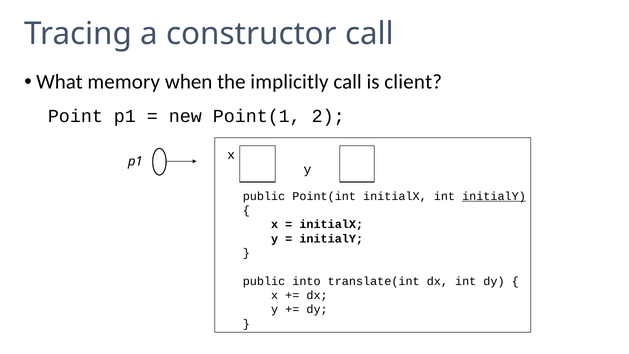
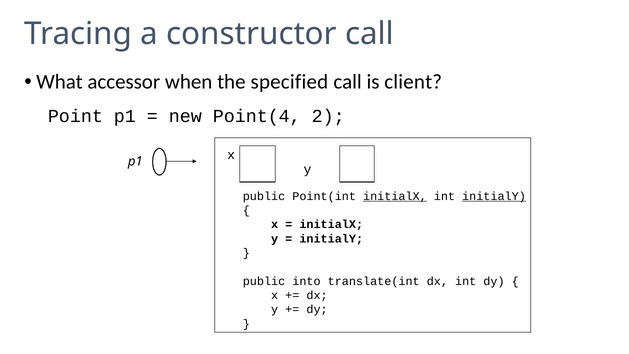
memory: memory -> accessor
implicitly: implicitly -> specified
Point(1: Point(1 -> Point(4
initialX at (395, 196) underline: none -> present
